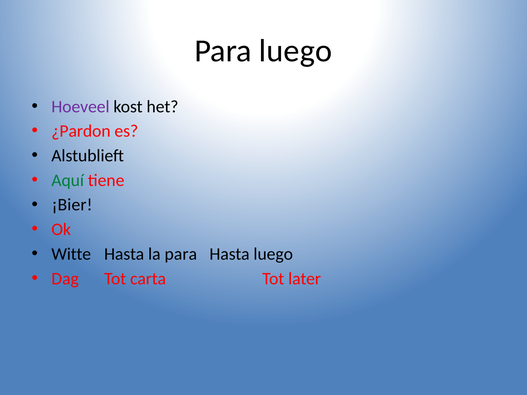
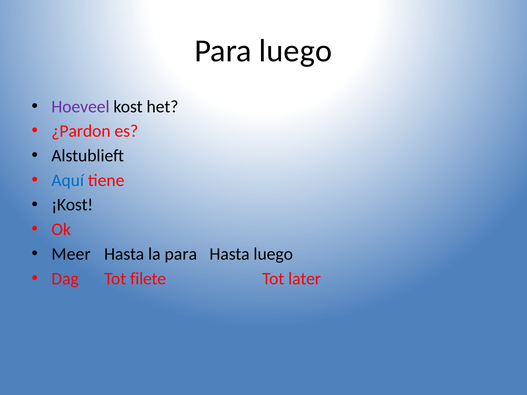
Aquí colour: green -> blue
¡Bier: ¡Bier -> ¡Kost
Witte: Witte -> Meer
carta: carta -> filete
